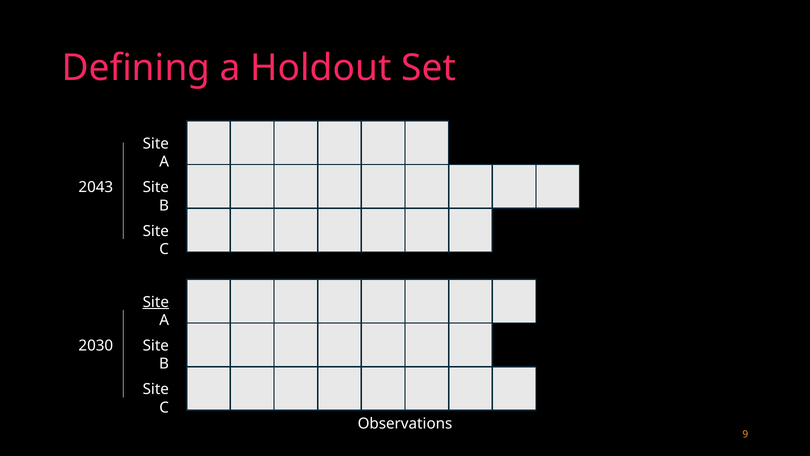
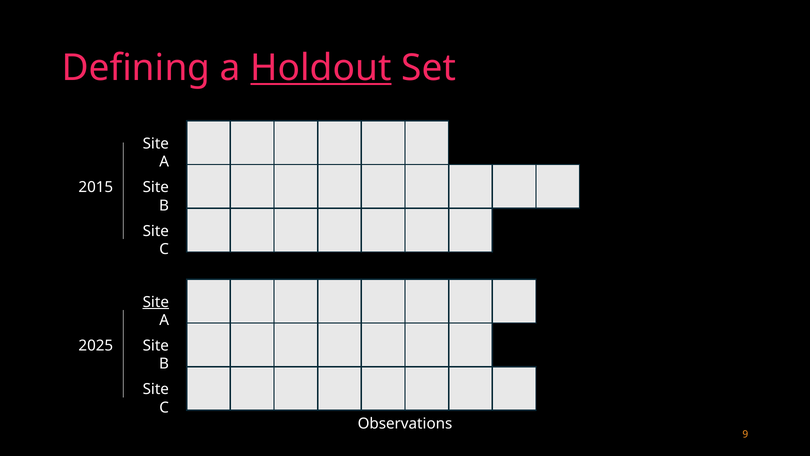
Holdout underline: none -> present
2043: 2043 -> 2015
2030: 2030 -> 2025
